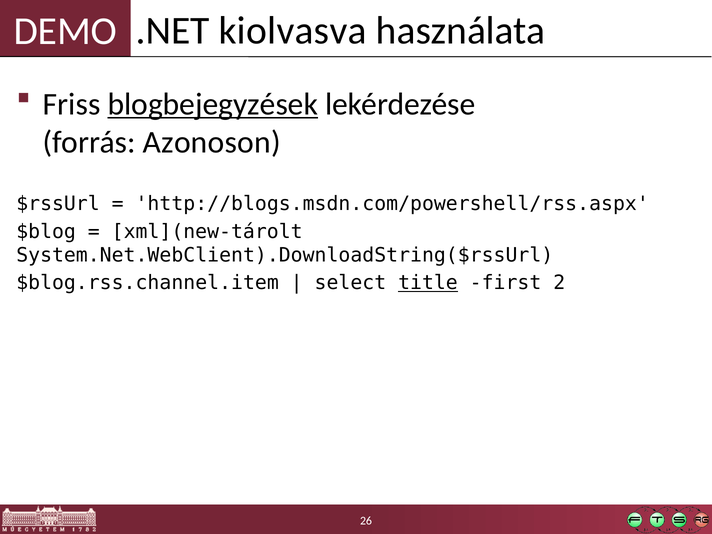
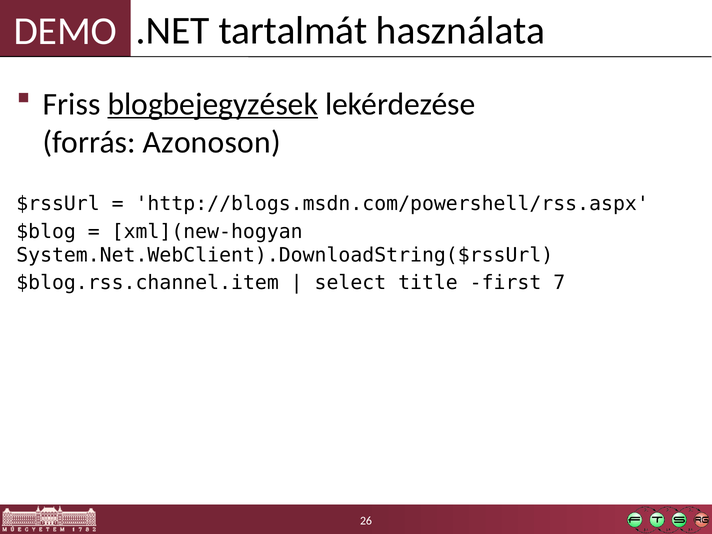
kiolvasva: kiolvasva -> tartalmát
xml](new-tárolt: xml](new-tárolt -> xml](new-hogyan
title underline: present -> none
2: 2 -> 7
